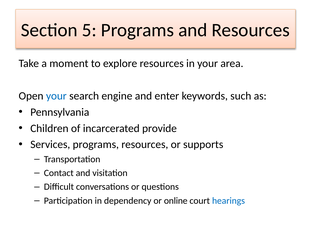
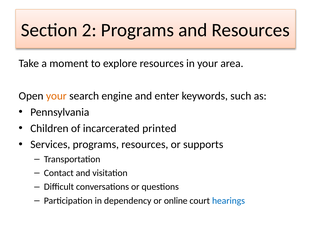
5: 5 -> 2
your at (56, 96) colour: blue -> orange
provide: provide -> printed
